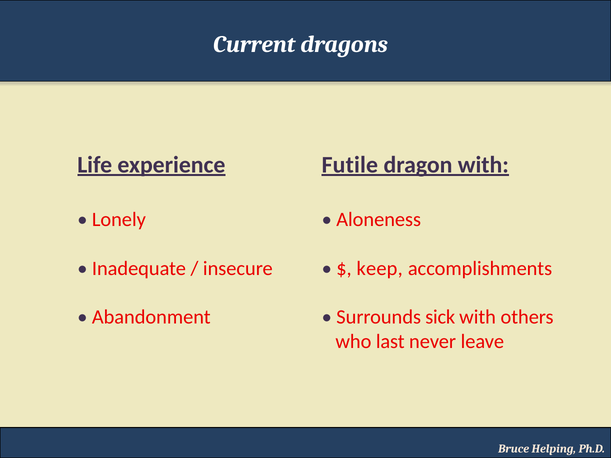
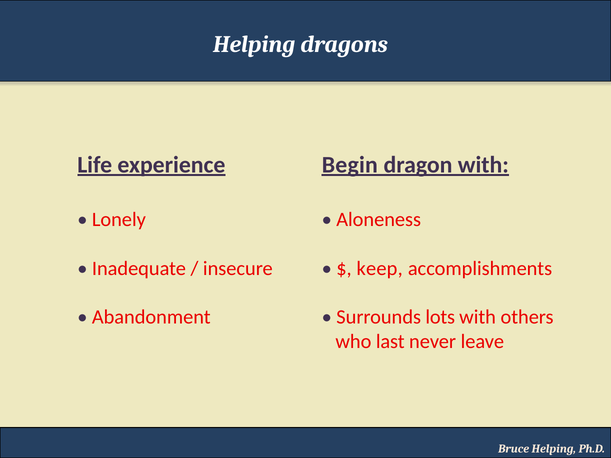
Current at (254, 44): Current -> Helping
Futile: Futile -> Begin
sick: sick -> lots
